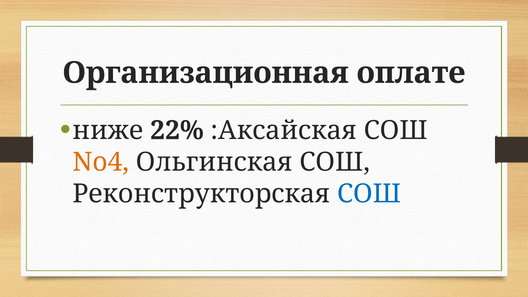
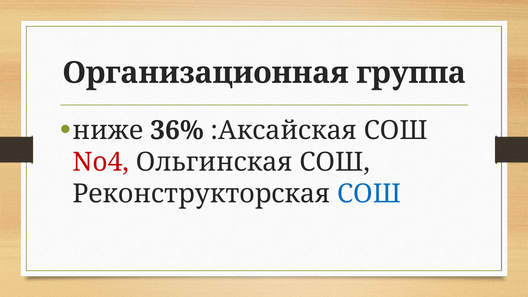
оплате: оплате -> группа
22%: 22% -> 36%
No4 colour: orange -> red
